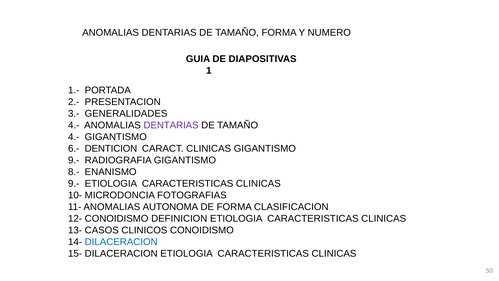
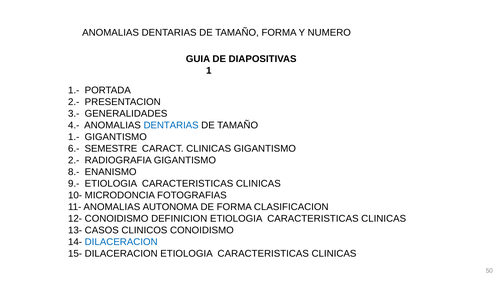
DENTARIAS at (171, 125) colour: purple -> blue
4.- at (74, 137): 4.- -> 1.-
DENTICION: DENTICION -> SEMESTRE
9.- at (74, 160): 9.- -> 2.-
